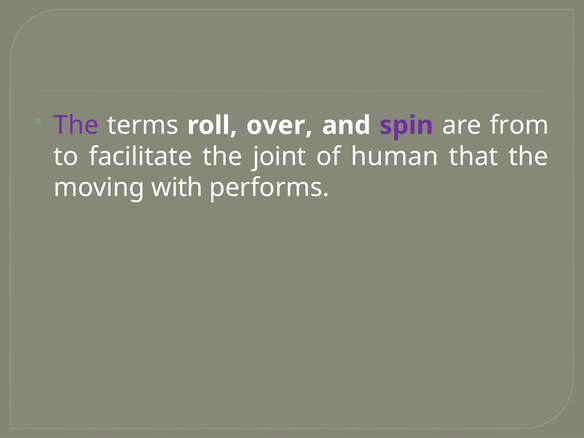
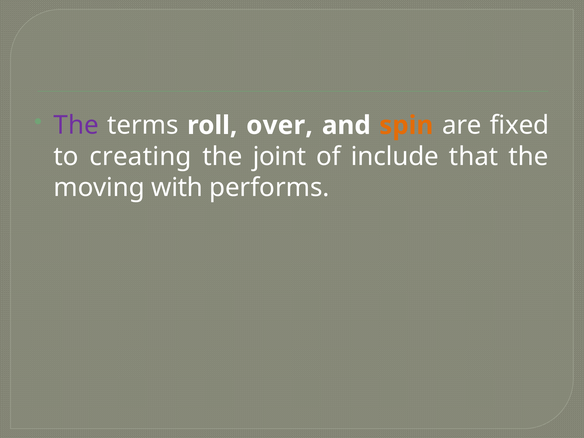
spin colour: purple -> orange
from: from -> fixed
facilitate: facilitate -> creating
human: human -> include
